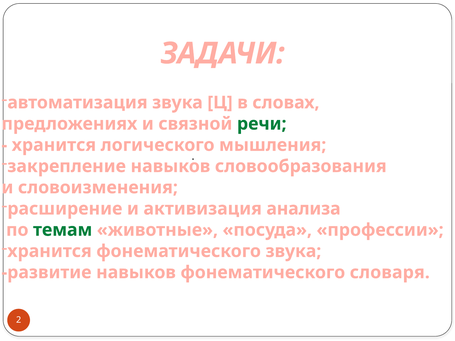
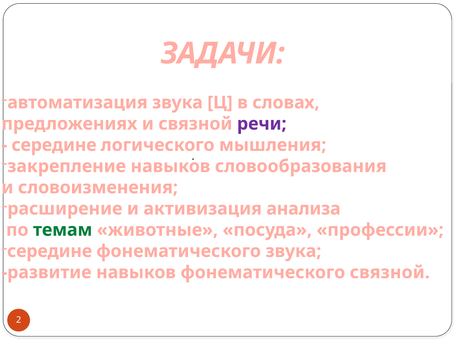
речи colour: green -> purple
хранится at (54, 145): хранится -> середине
хранится at (50, 251): хранится -> середине
фонематического словаря: словаря -> связной
